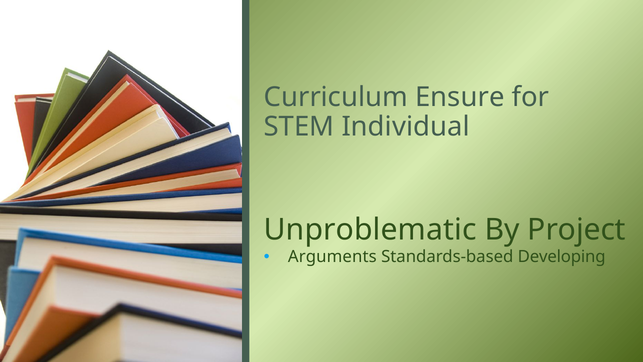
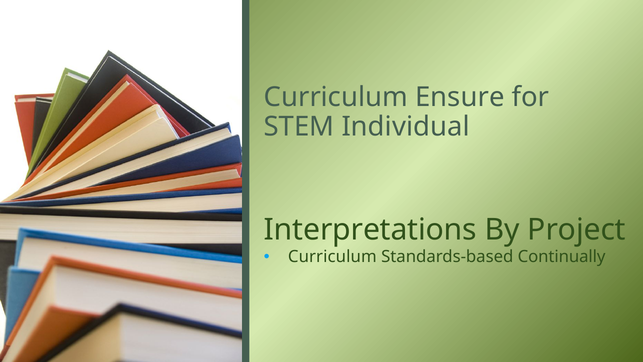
Unproblematic: Unproblematic -> Interpretations
Arguments at (332, 256): Arguments -> Curriculum
Developing: Developing -> Continually
